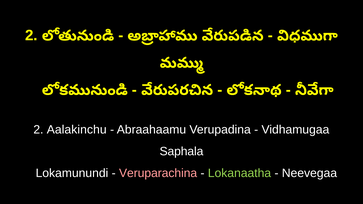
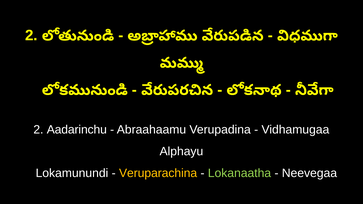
Aalakinchu: Aalakinchu -> Aadarinchu
Saphala: Saphala -> Alphayu
Veruparachina colour: pink -> yellow
